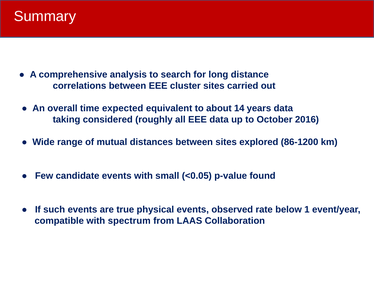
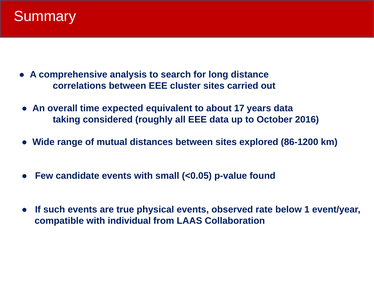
14: 14 -> 17
spectrum: spectrum -> individual
